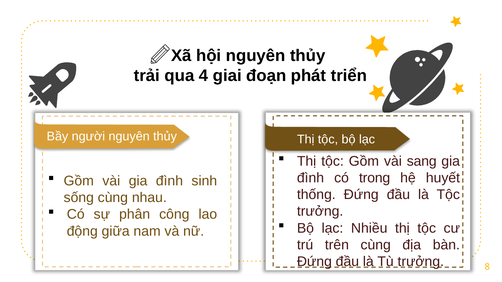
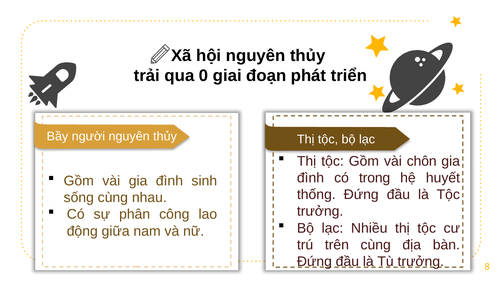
4: 4 -> 0
sang: sang -> chôn
